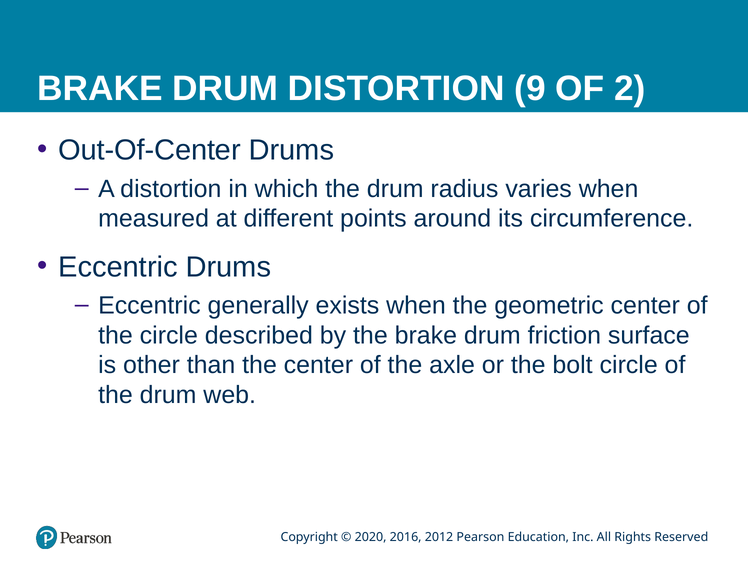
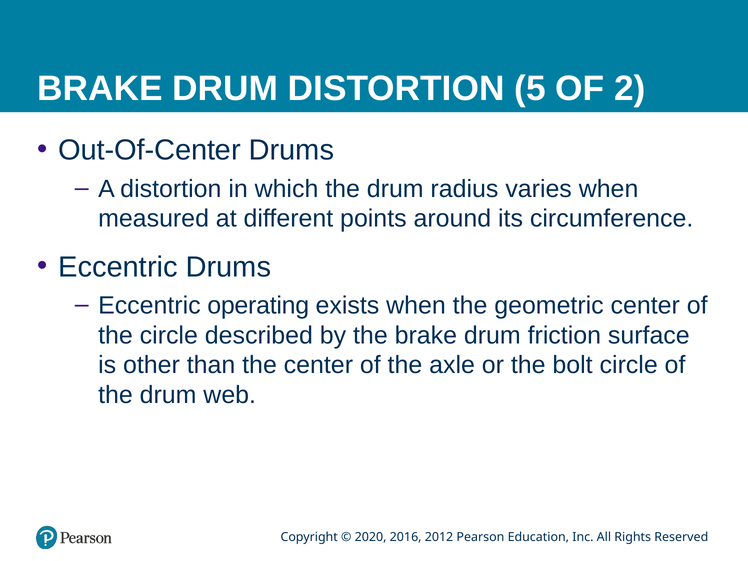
9: 9 -> 5
generally: generally -> operating
